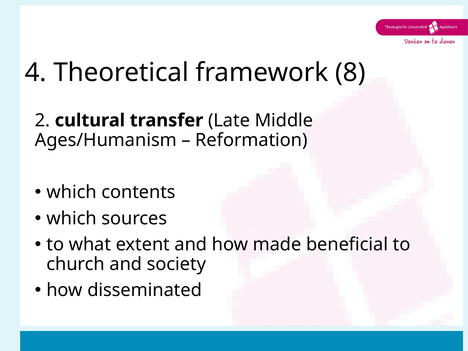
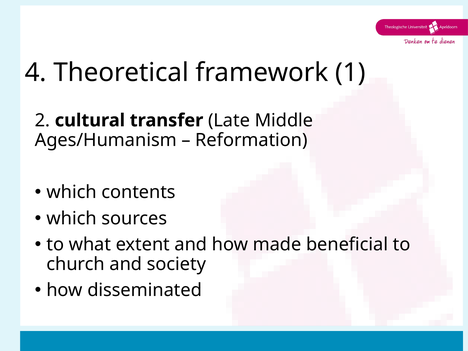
8: 8 -> 1
